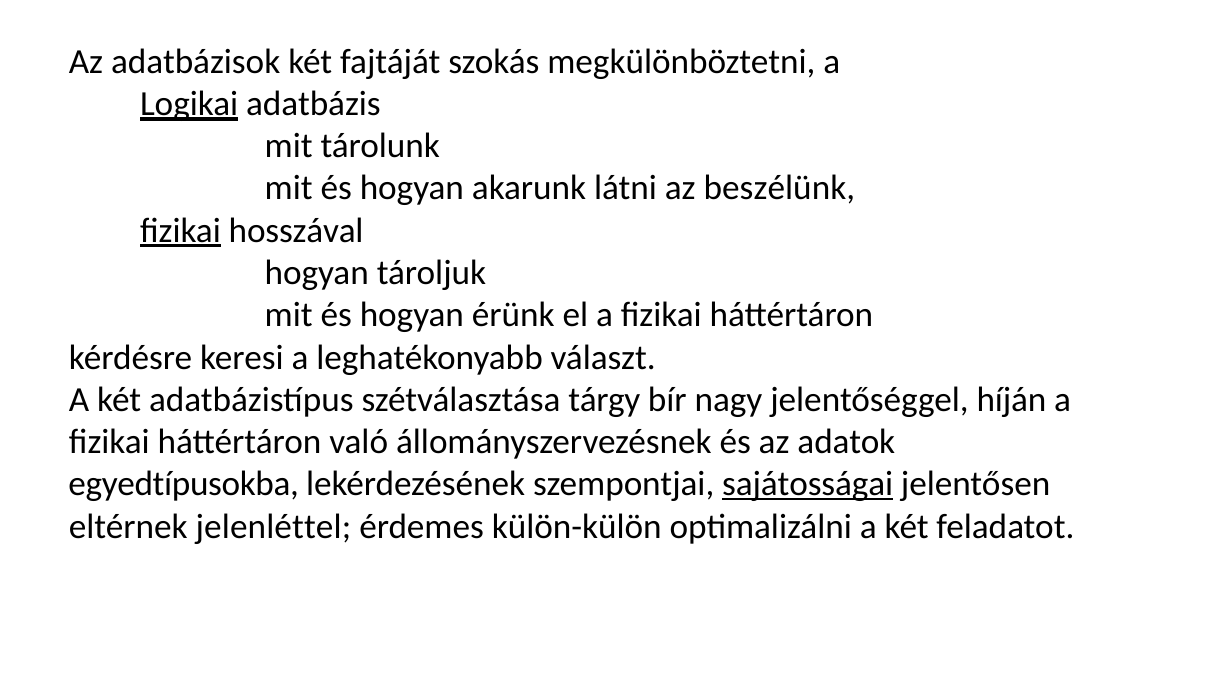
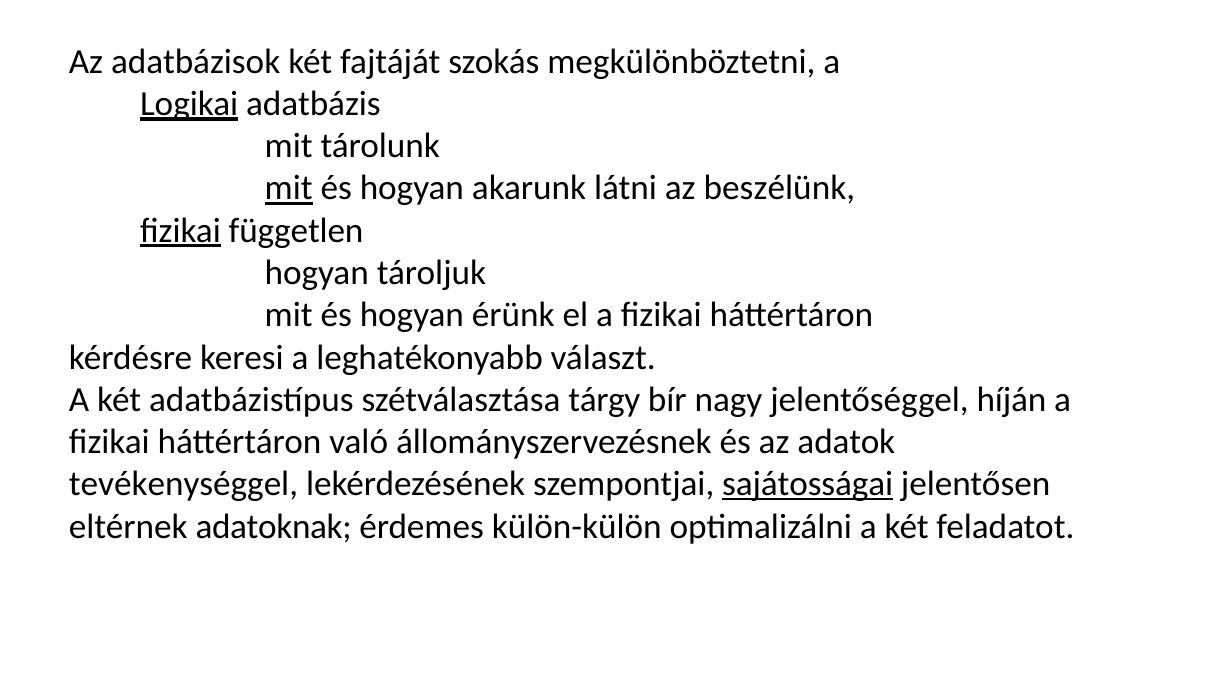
mit at (289, 189) underline: none -> present
hosszával: hosszával -> független
egyedtípusokba: egyedtípusokba -> tevékenységgel
jelenléttel: jelenléttel -> adatoknak
